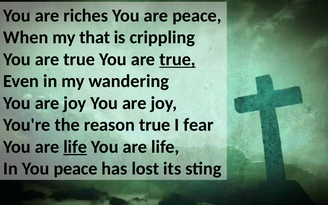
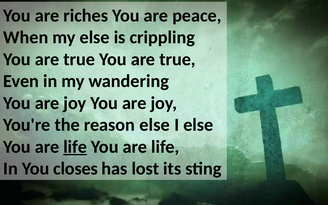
my that: that -> else
true at (177, 59) underline: present -> none
reason true: true -> else
I fear: fear -> else
You peace: peace -> closes
